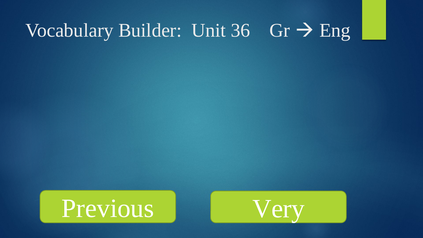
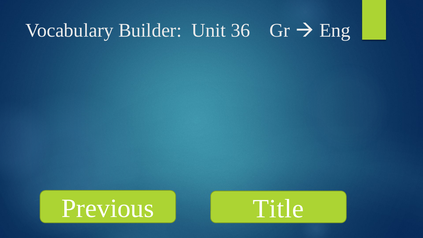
Very: Very -> Title
